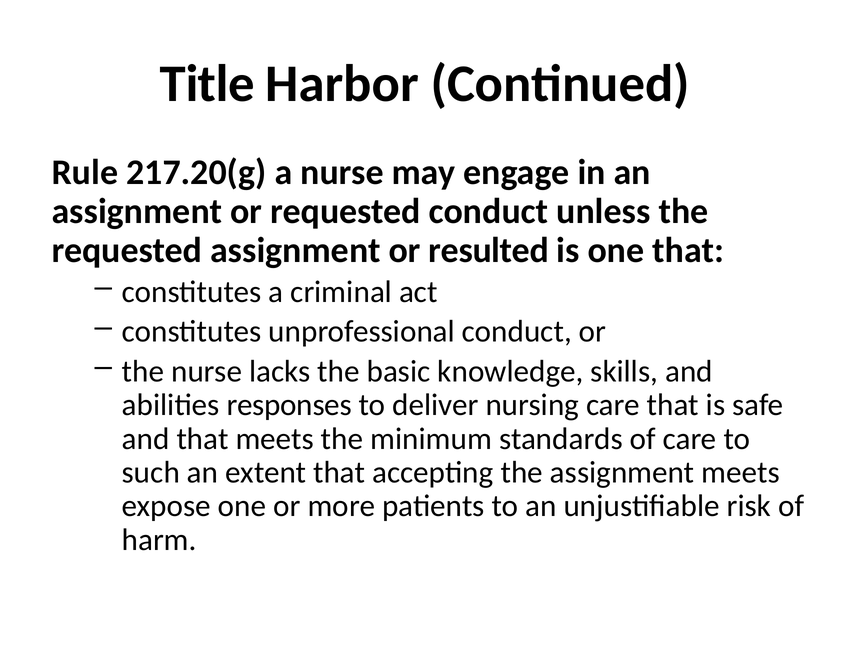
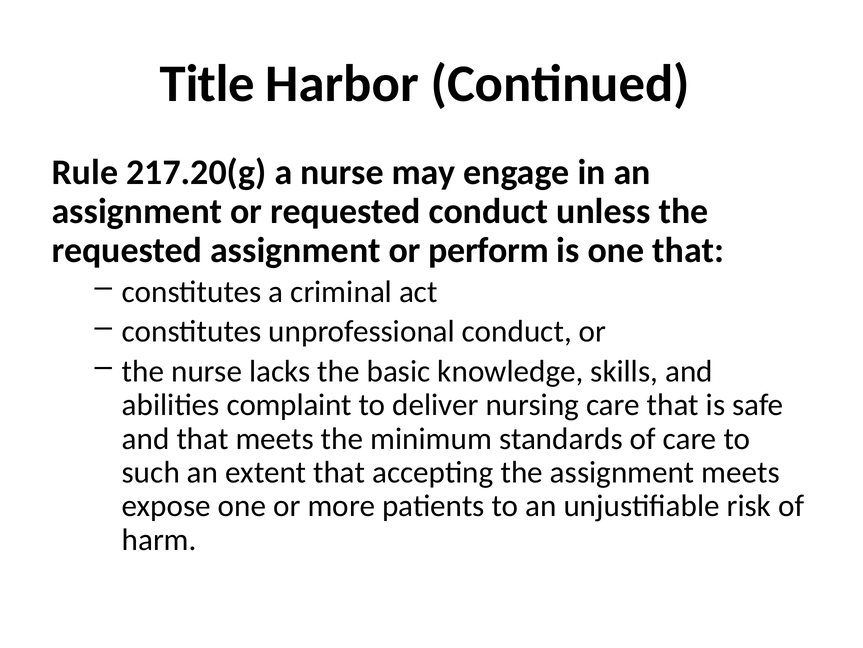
resulted: resulted -> perform
responses: responses -> complaint
